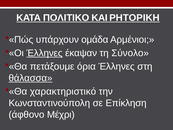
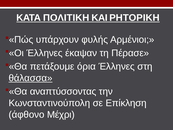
ΠΟΛΙΤΙΚΟ: ΠΟΛΙΤΙΚΟ -> ΠΟΛΙΤΙΚΗ
ομάδα: ομάδα -> φυλής
Έλληνες at (45, 53) underline: present -> none
Σύνολο: Σύνολο -> Πέρασε
χαρακτηριστικό: χαρακτηριστικό -> αναπτύσσοντας
